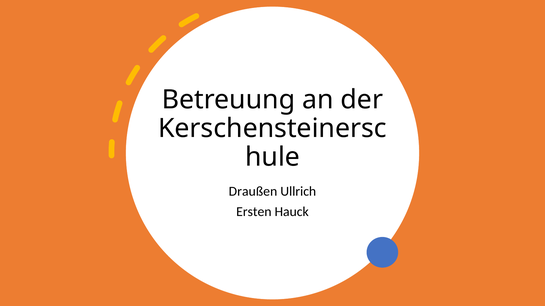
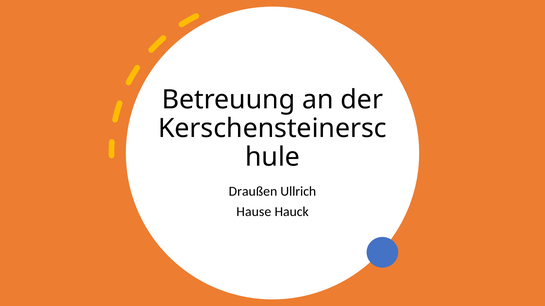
Ersten: Ersten -> Hause
